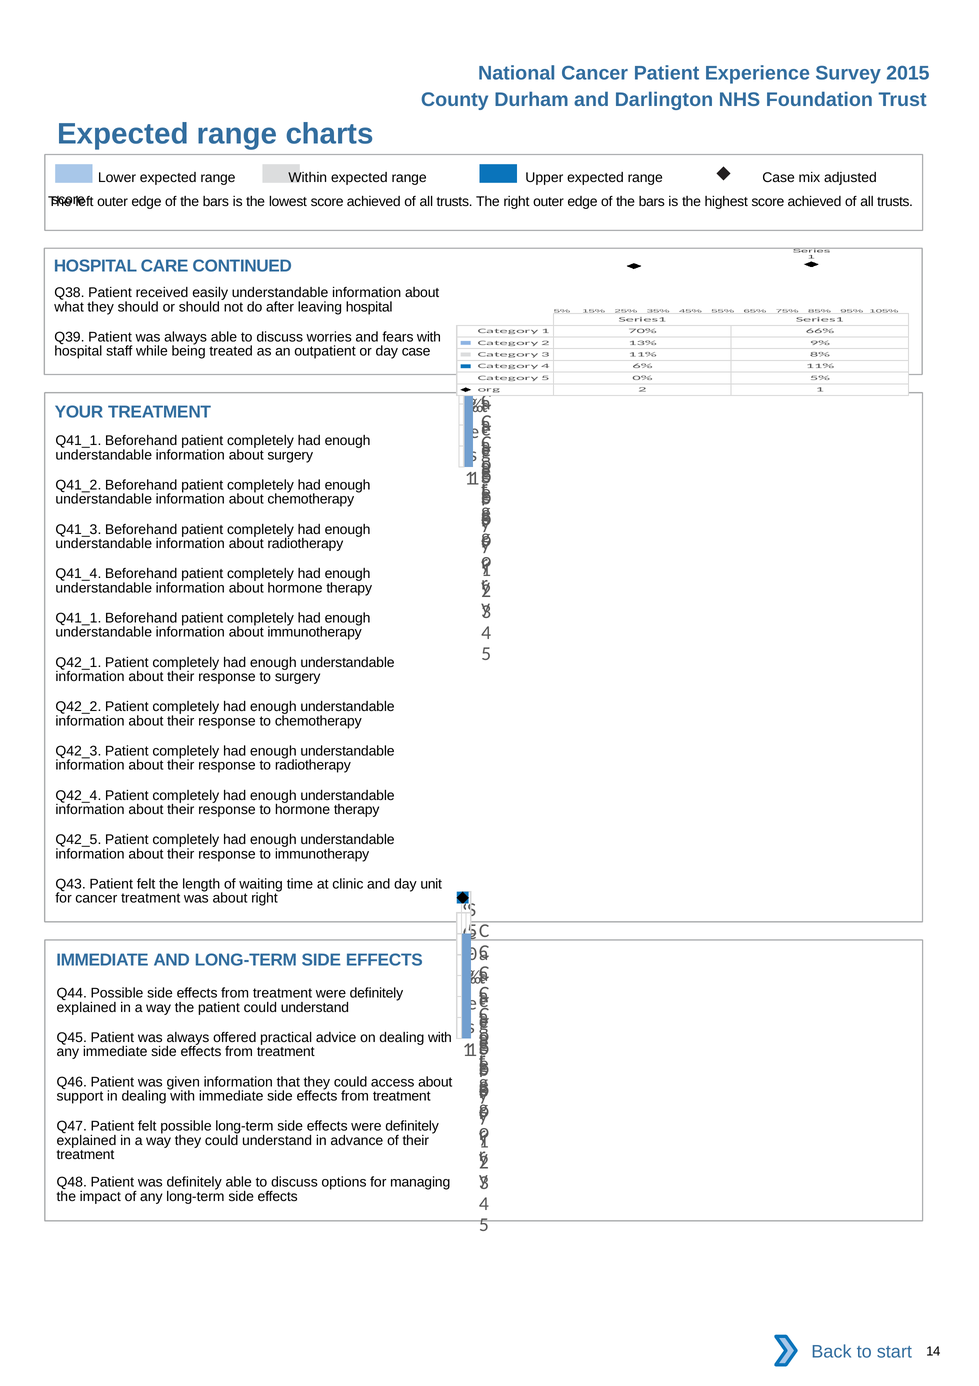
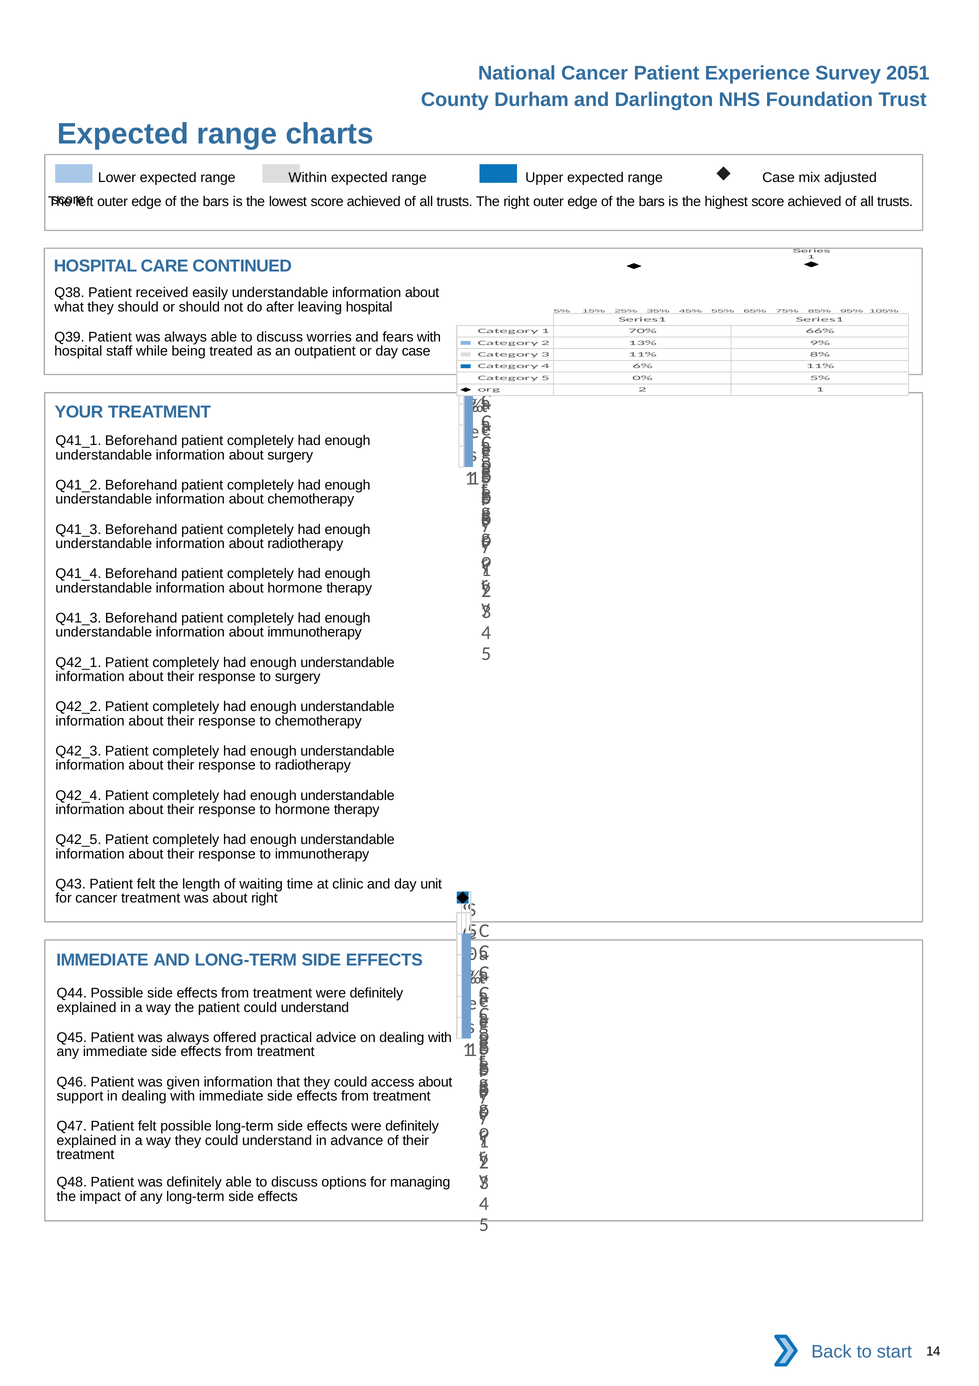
2015: 2015 -> 2051
Q41_1 at (78, 618): Q41_1 -> Q41_3
